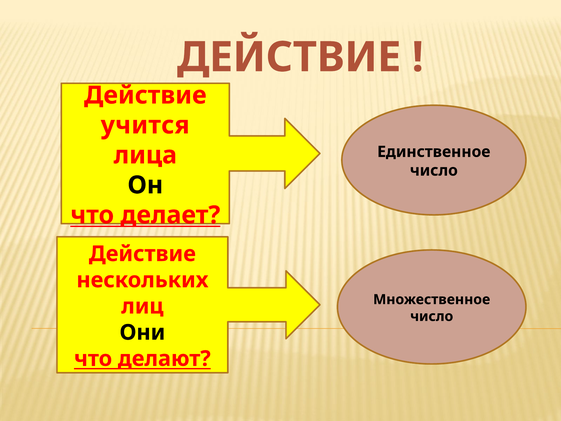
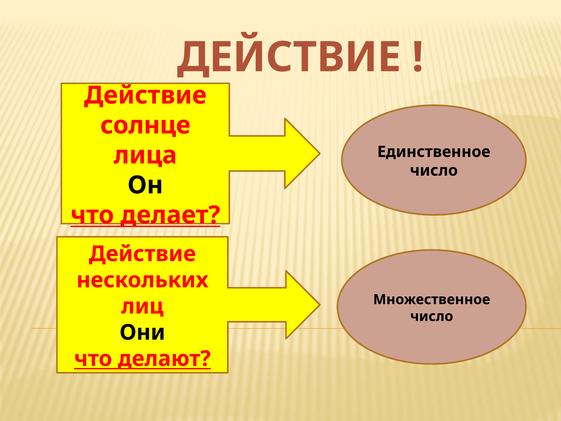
учится: учится -> солнце
